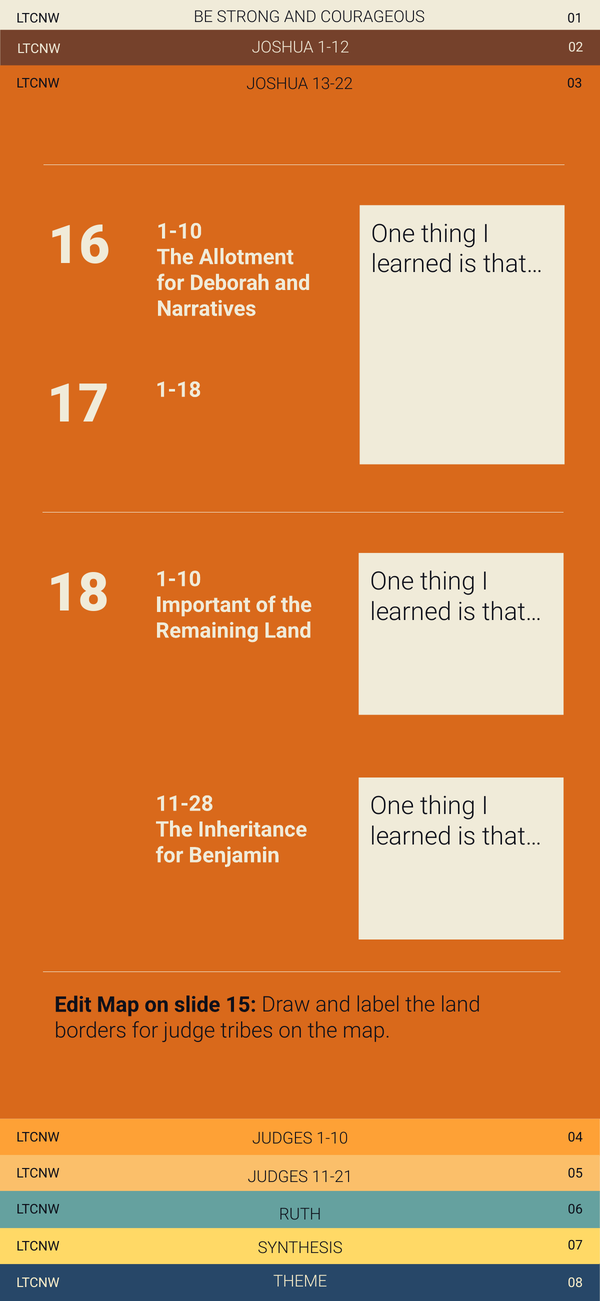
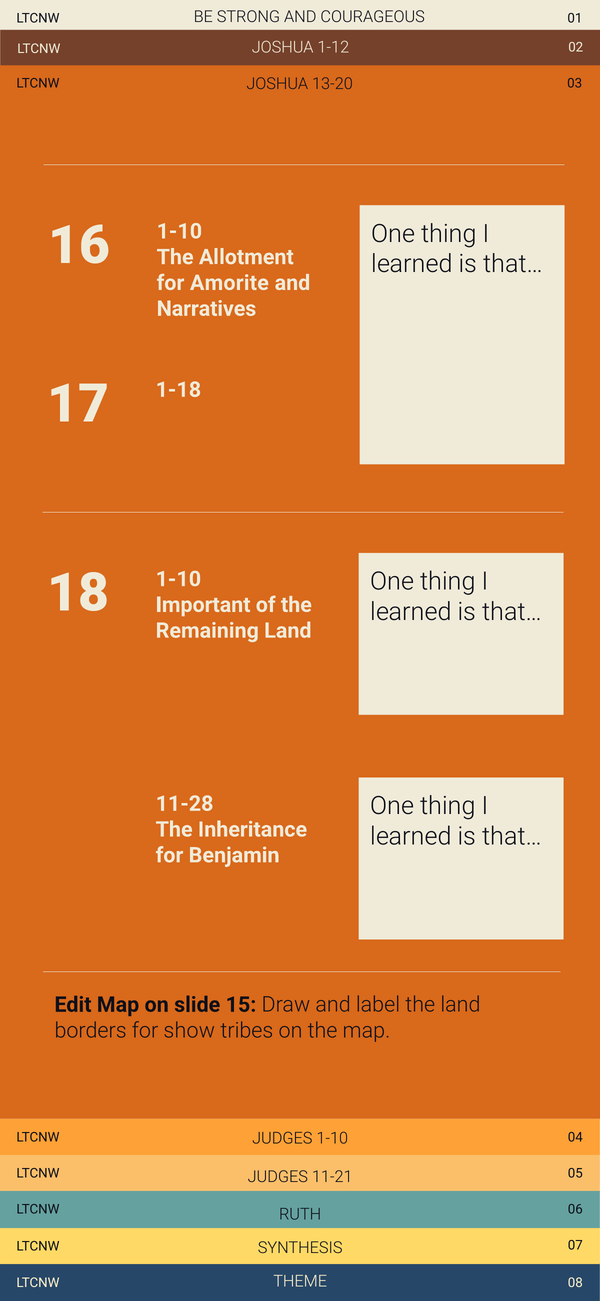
13-22: 13-22 -> 13-20
Deborah: Deborah -> Amorite
judge: judge -> show
